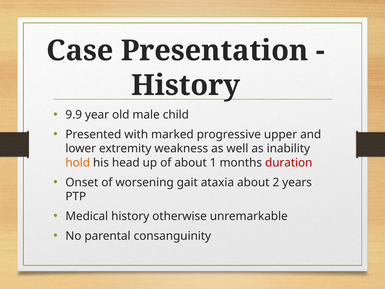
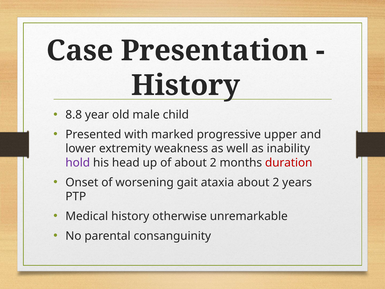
9.9: 9.9 -> 8.8
hold colour: orange -> purple
of about 1: 1 -> 2
